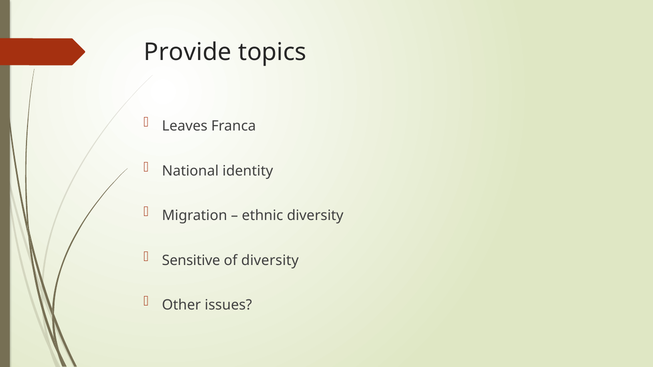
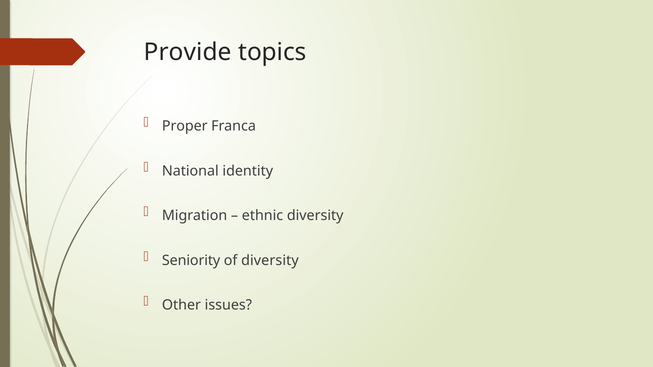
Leaves: Leaves -> Proper
Sensitive: Sensitive -> Seniority
